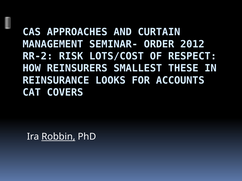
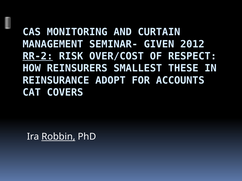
APPROACHES: APPROACHES -> MONITORING
ORDER: ORDER -> GIVEN
RR-2 underline: none -> present
LOTS/COST: LOTS/COST -> OVER/COST
LOOKS: LOOKS -> ADOPT
